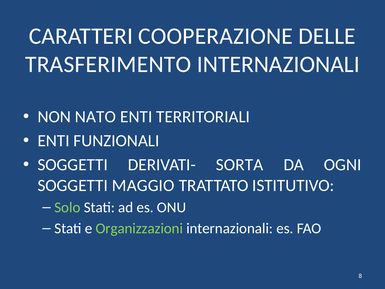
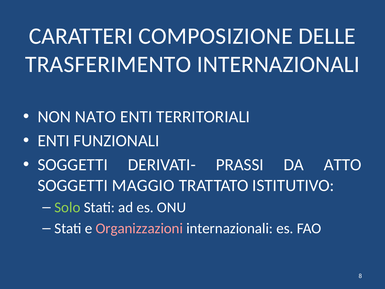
COOPERAZIONE: COOPERAZIONE -> COMPOSIZIONE
SORTA: SORTA -> PRASSI
OGNI: OGNI -> ATTO
Organizzazioni colour: light green -> pink
